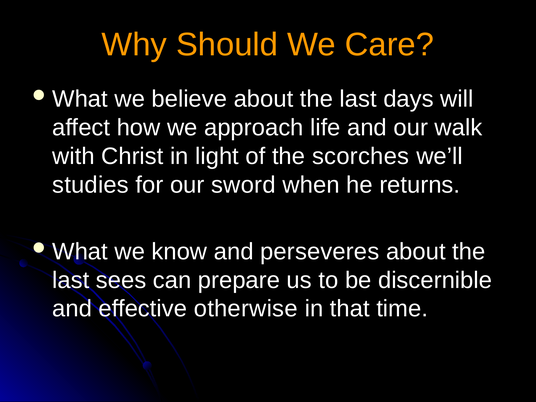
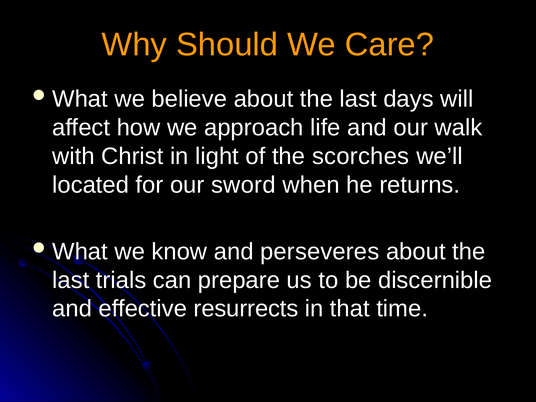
studies: studies -> located
sees: sees -> trials
otherwise: otherwise -> resurrects
